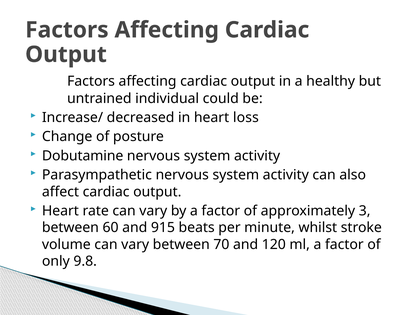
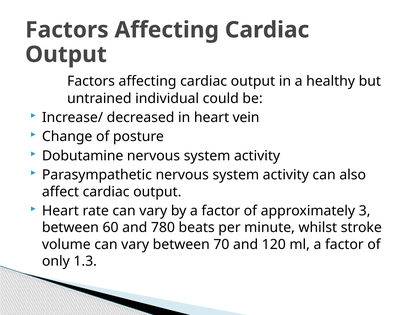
loss: loss -> vein
915: 915 -> 780
9.8: 9.8 -> 1.3
